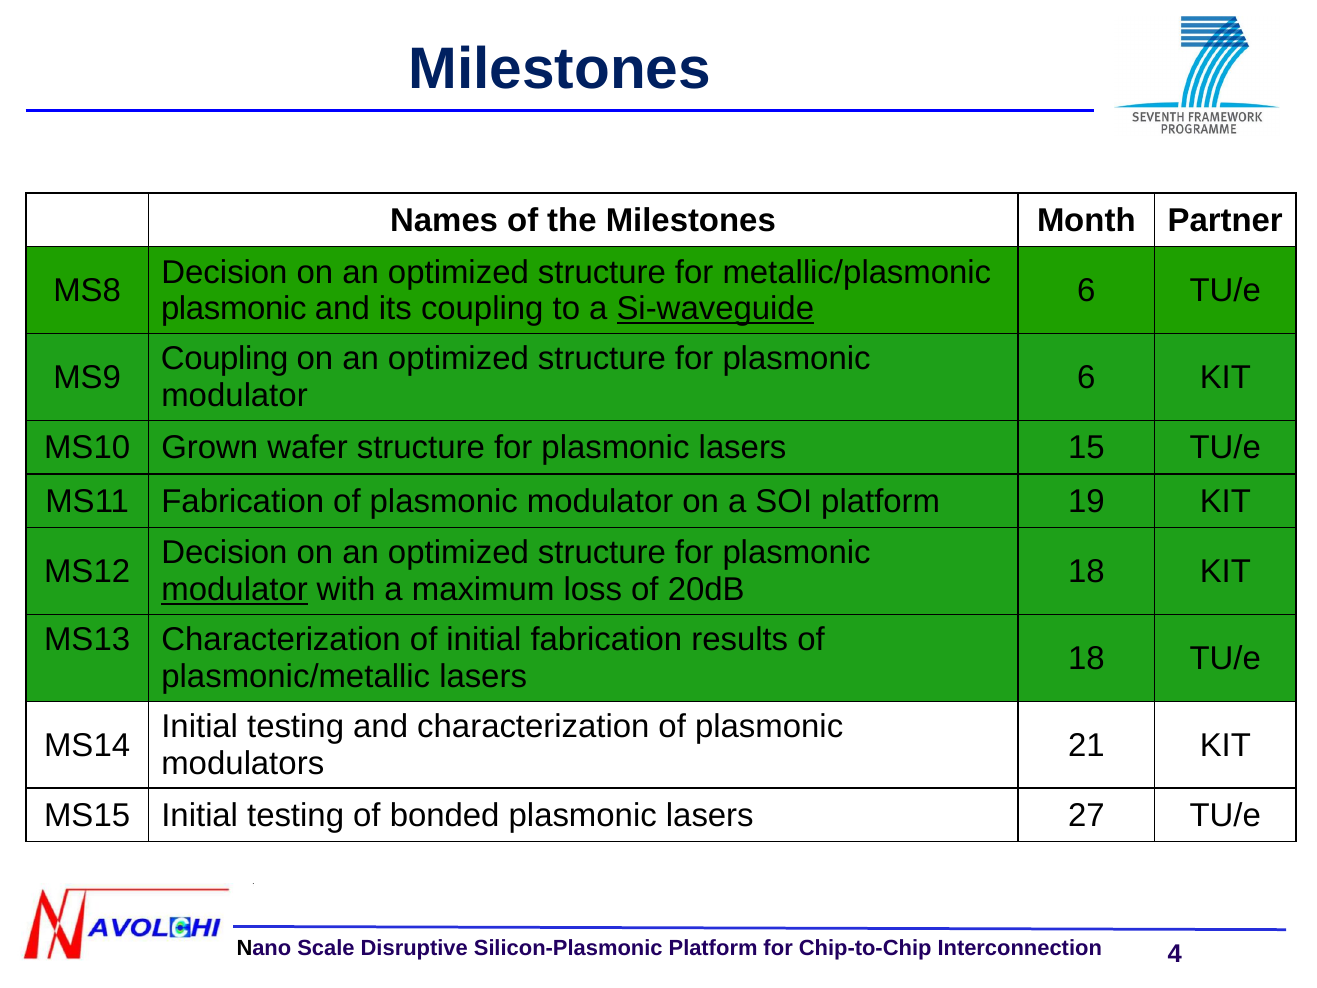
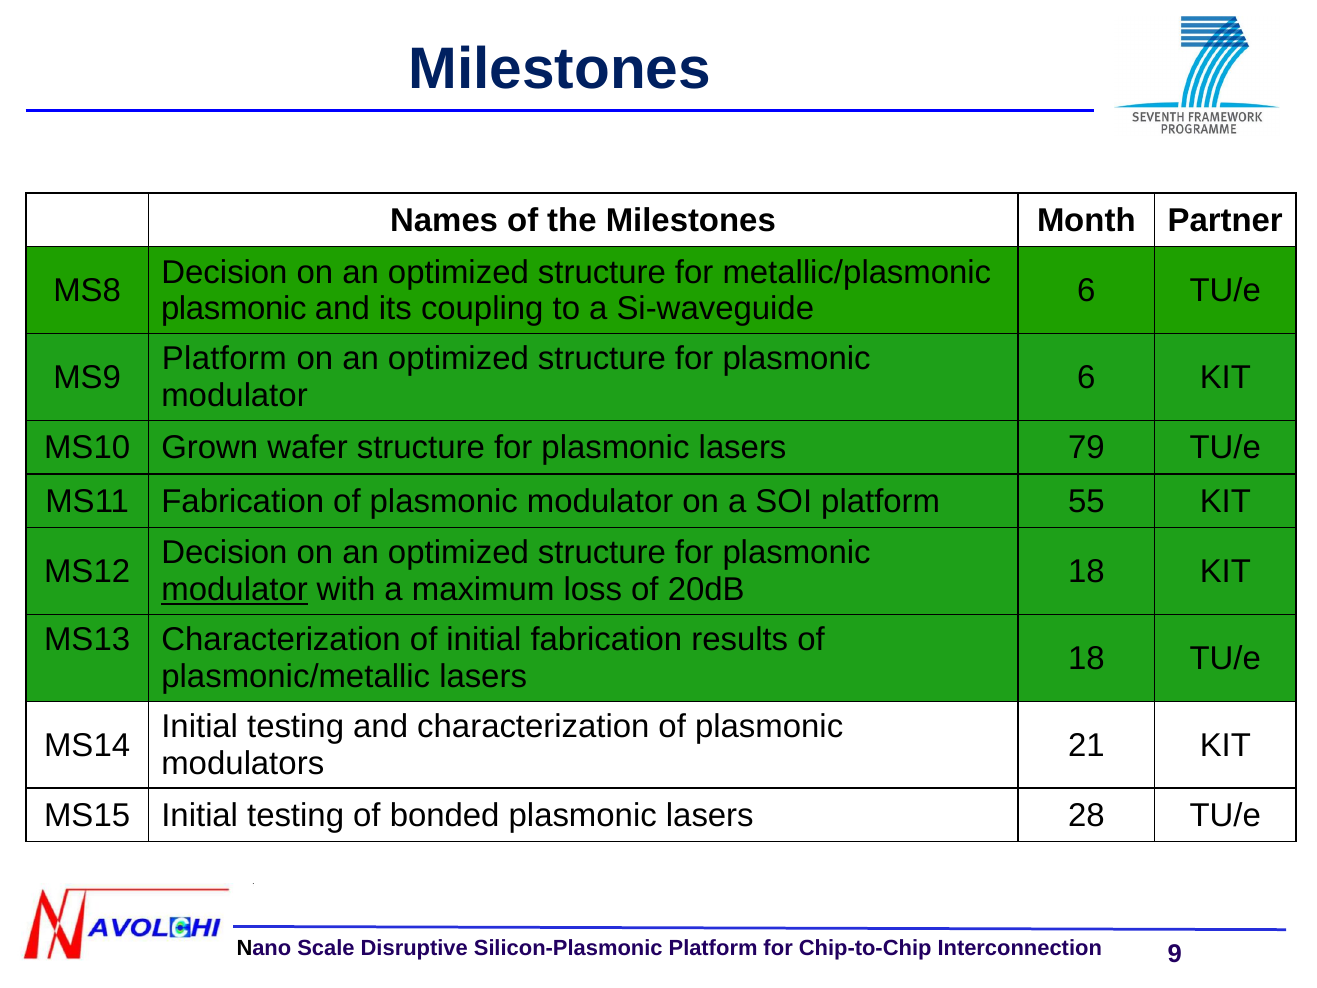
Si-waveguide underline: present -> none
Coupling at (225, 359): Coupling -> Platform
15: 15 -> 79
19: 19 -> 55
27: 27 -> 28
4: 4 -> 9
